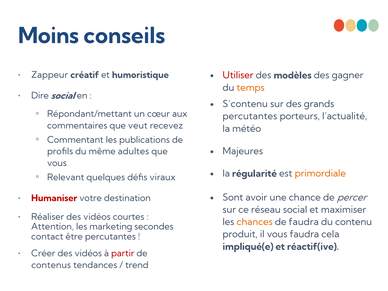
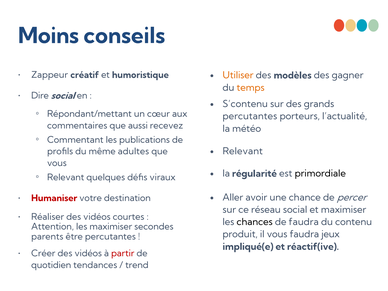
Utiliser colour: red -> orange
veut: veut -> aussi
Majeures at (243, 151): Majeures -> Relevant
primordiale colour: orange -> black
Sont: Sont -> Aller
chances colour: orange -> black
les marketing: marketing -> maximiser
cela: cela -> jeux
contact: contact -> parents
contenus: contenus -> quotidien
